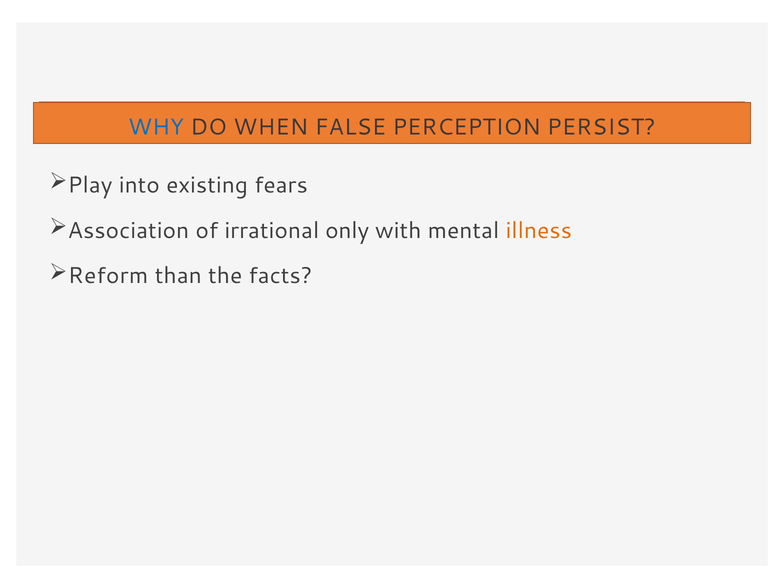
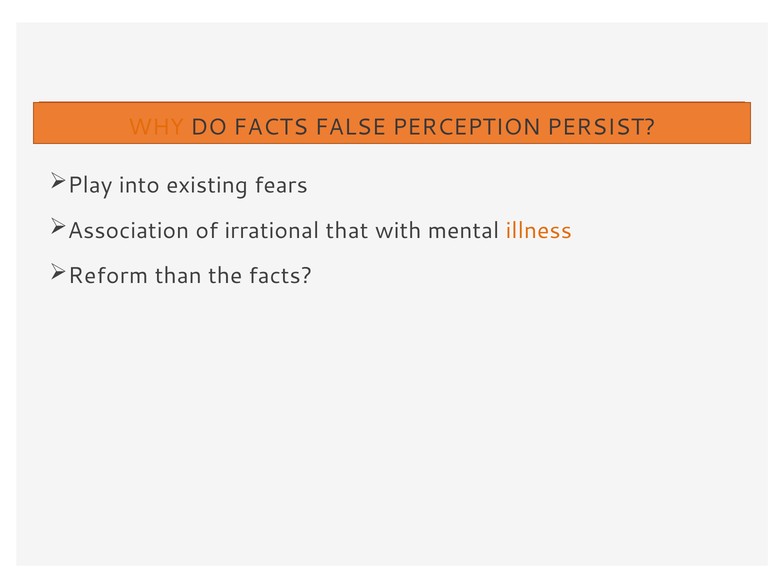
WHY colour: blue -> orange
DO WHEN: WHEN -> FACTS
only: only -> that
